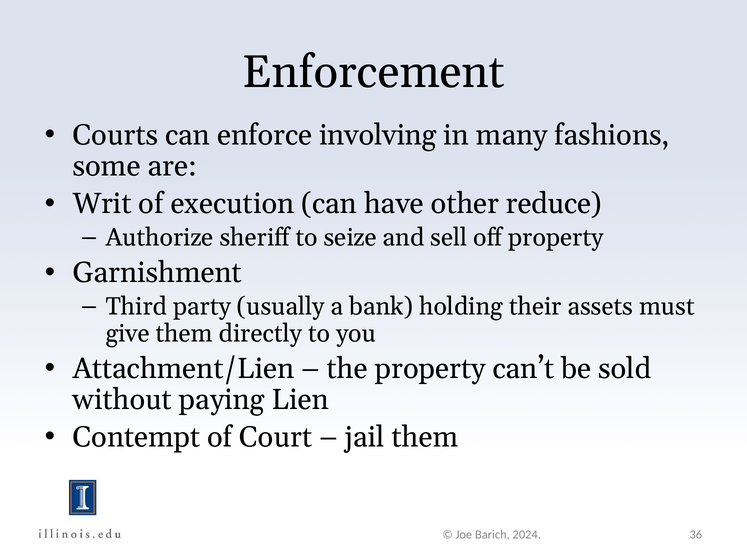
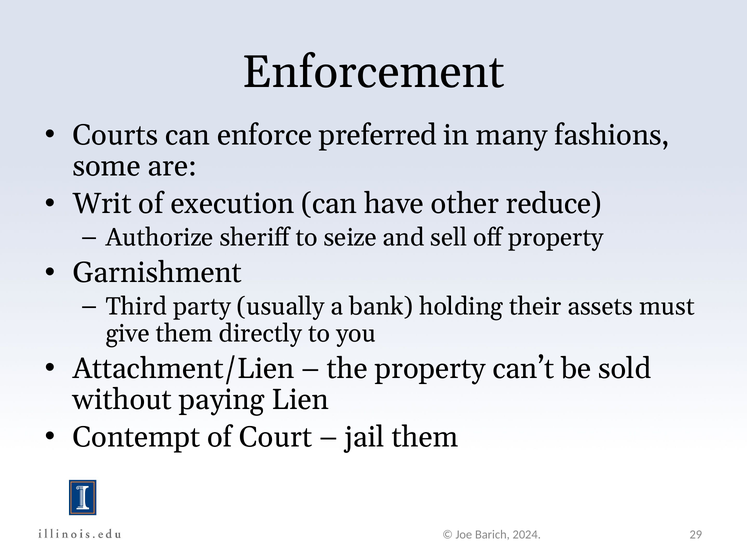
involving: involving -> preferred
36: 36 -> 29
